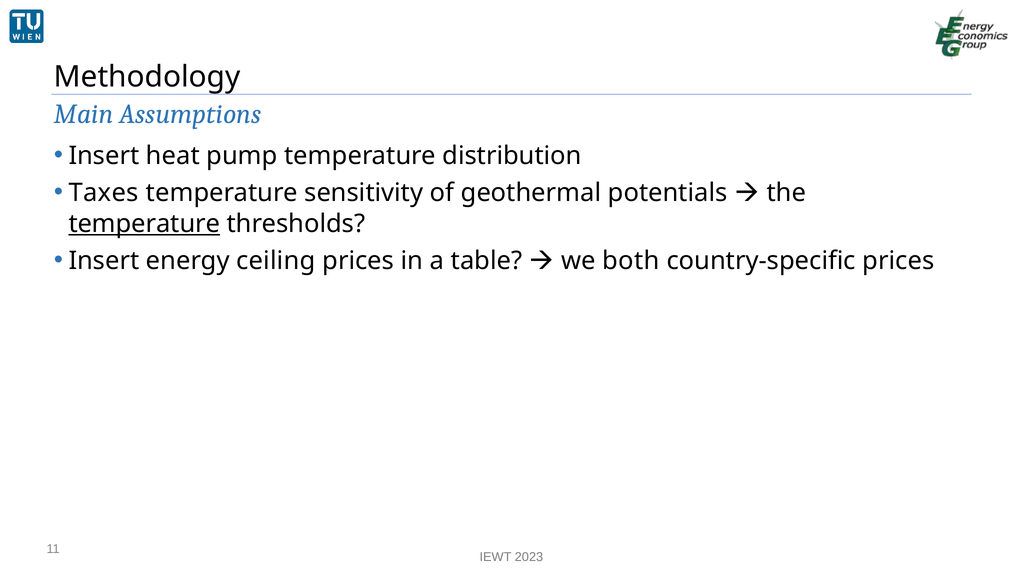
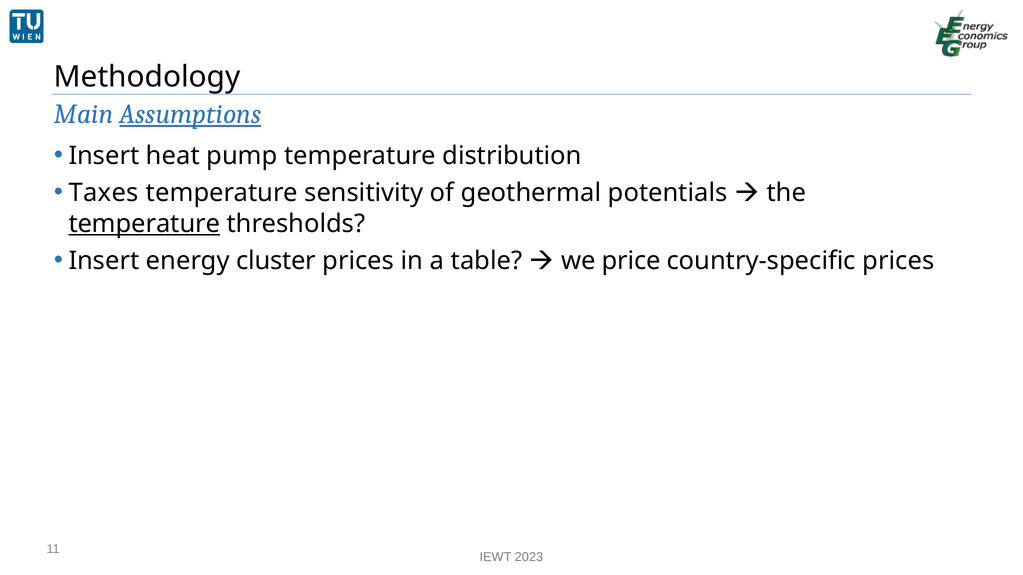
Assumptions underline: none -> present
ceiling: ceiling -> cluster
both: both -> price
